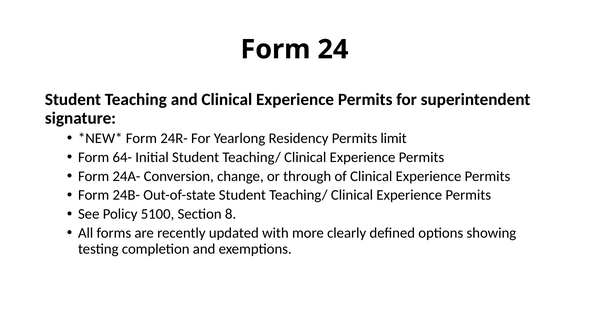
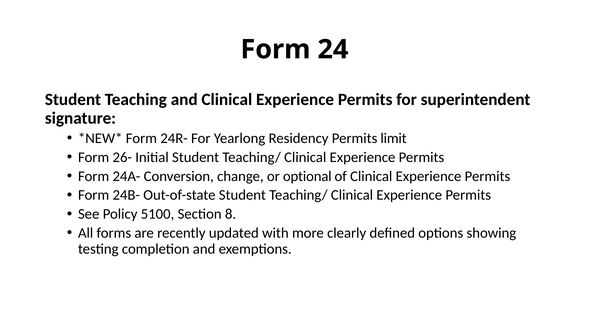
64-: 64- -> 26-
through: through -> optional
